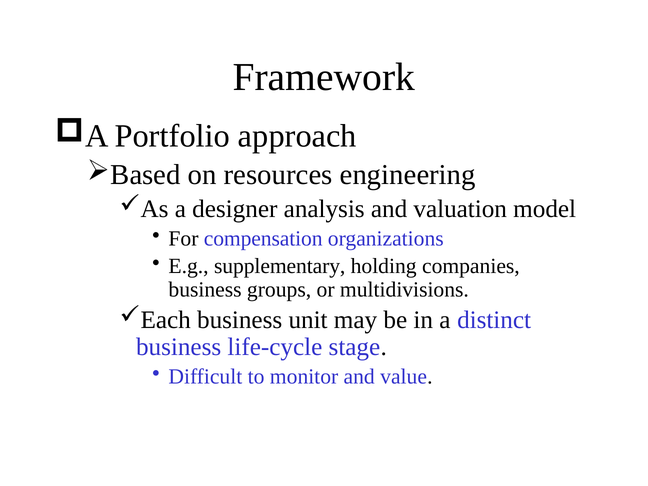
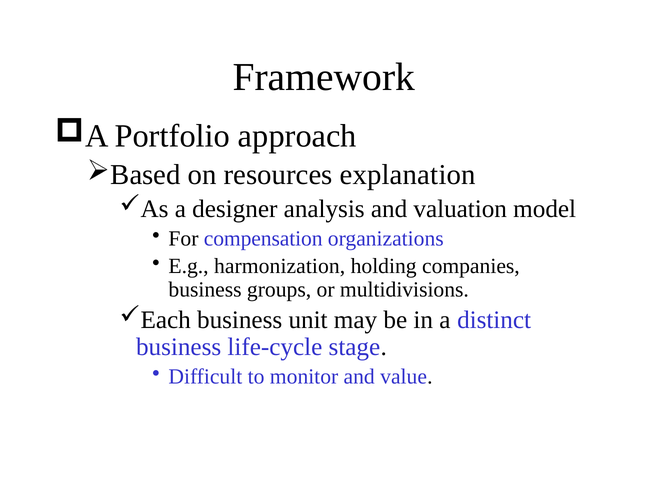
engineering: engineering -> explanation
supplementary: supplementary -> harmonization
